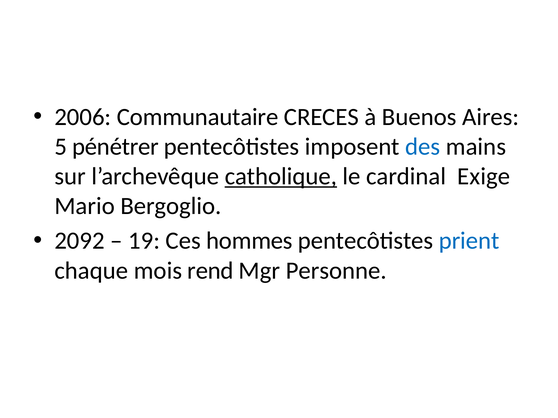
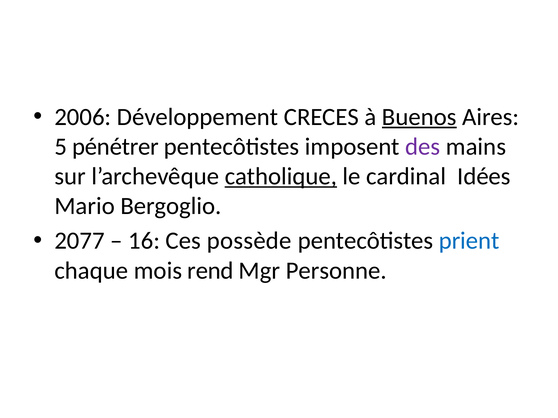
Communautaire: Communautaire -> Développement
Buenos underline: none -> present
des colour: blue -> purple
Exige: Exige -> Idées
2092: 2092 -> 2077
19: 19 -> 16
hommes: hommes -> possède
